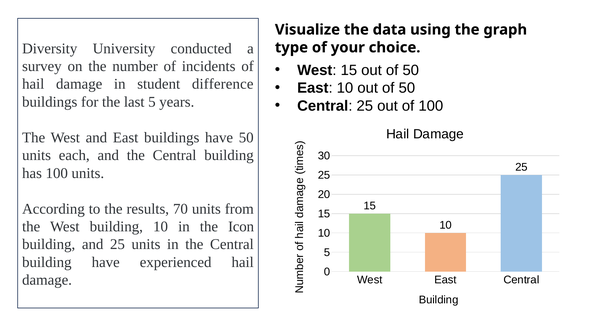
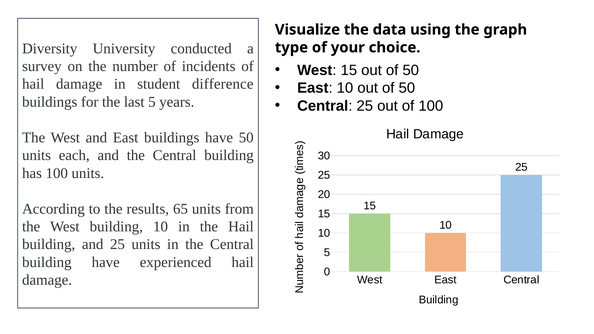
70: 70 -> 65
the Icon: Icon -> Hail
